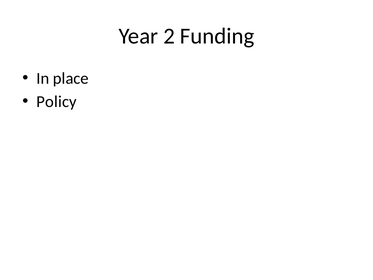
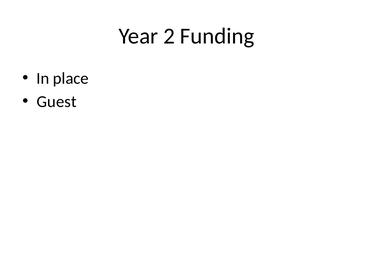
Policy: Policy -> Guest
